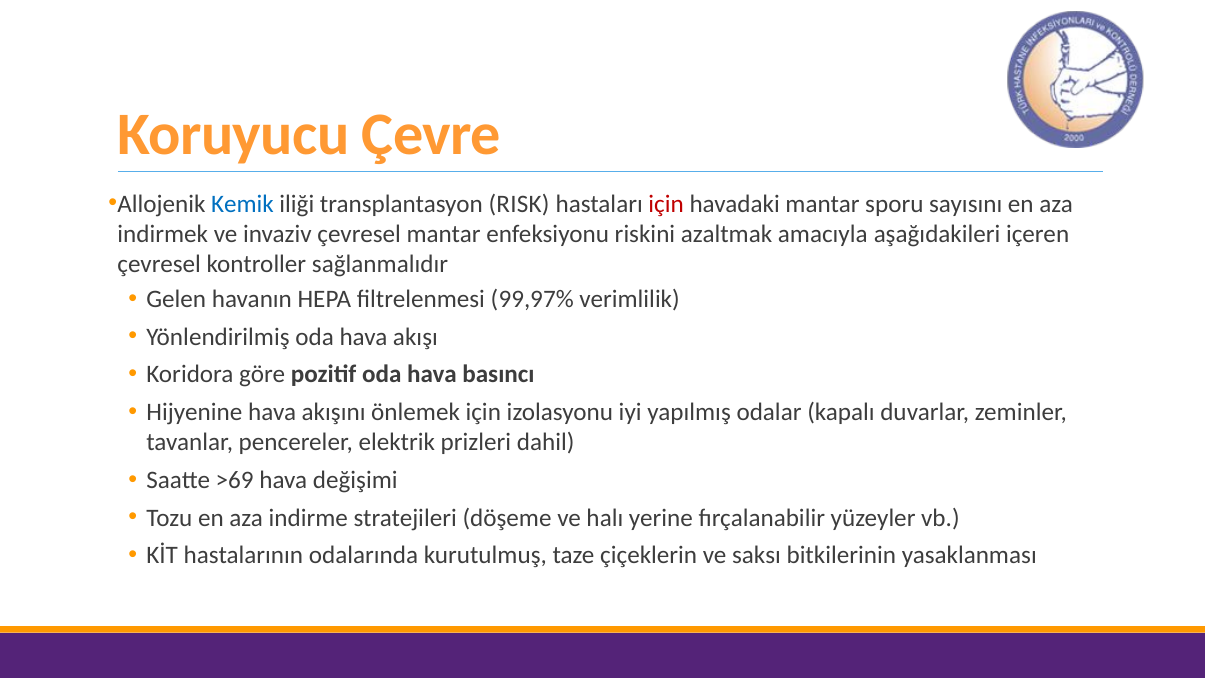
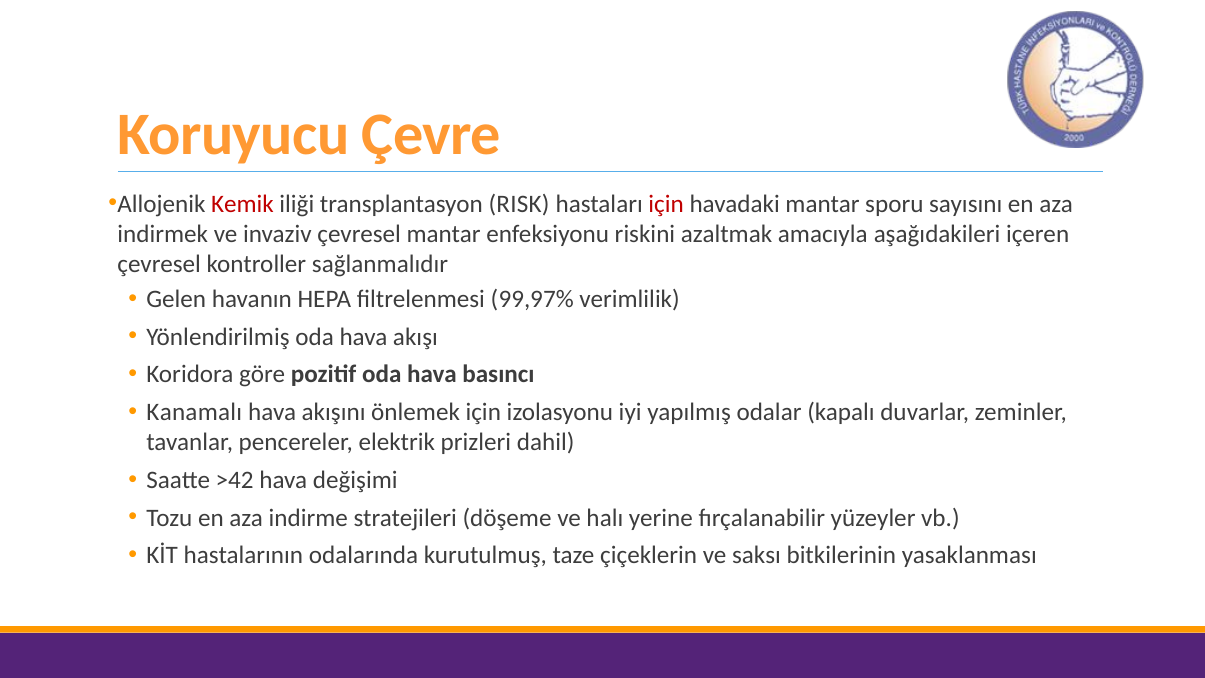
Kemik colour: blue -> red
Hijyenine: Hijyenine -> Kanamalı
>69: >69 -> >42
